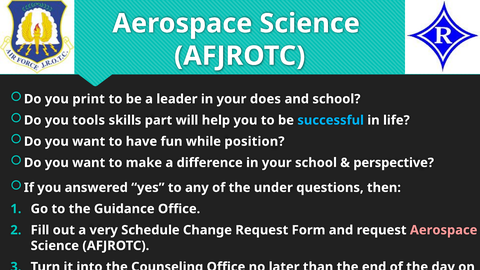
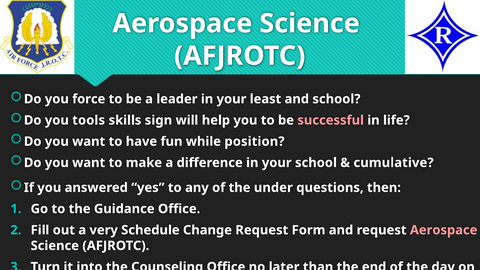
print: print -> force
does: does -> least
part: part -> sign
successful colour: light blue -> pink
perspective: perspective -> cumulative
